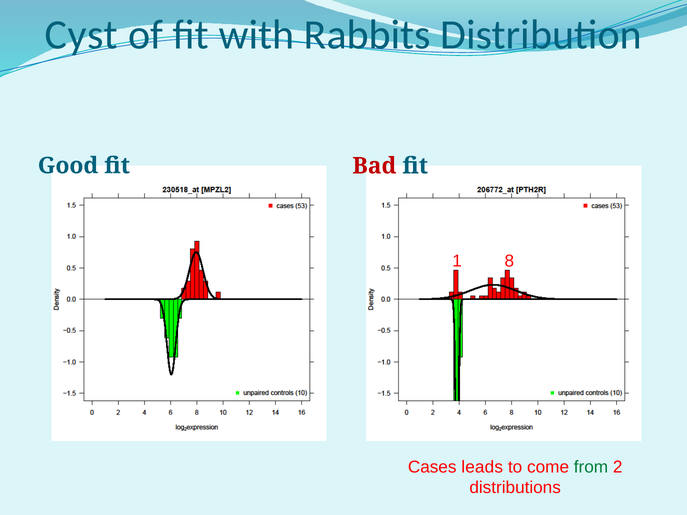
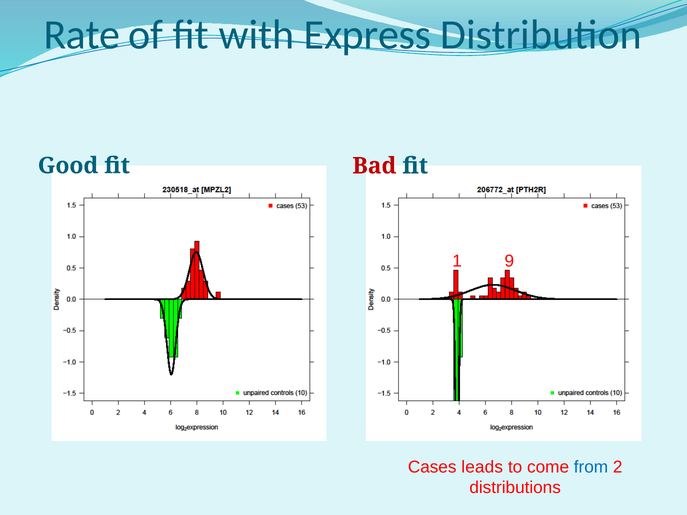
Cyst: Cyst -> Rate
Rabbits: Rabbits -> Express
8: 8 -> 9
from colour: green -> blue
